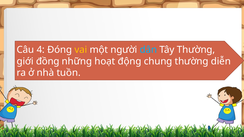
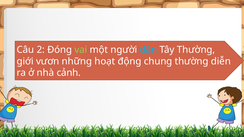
4: 4 -> 2
vai colour: yellow -> light green
đồng: đồng -> vươn
tuồn: tuồn -> cảnh
